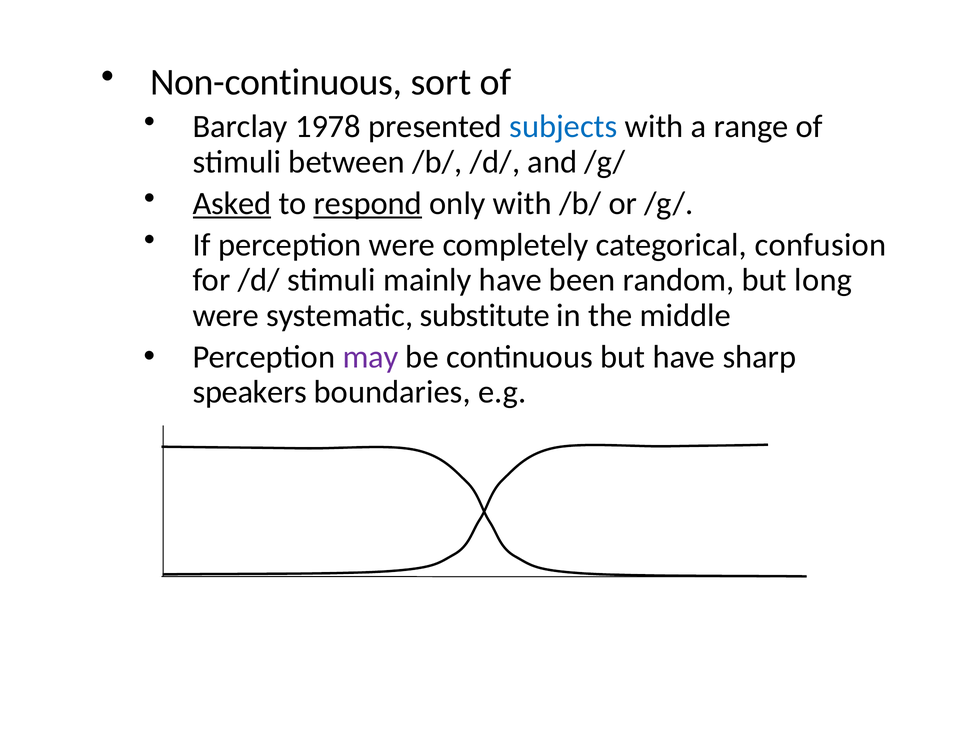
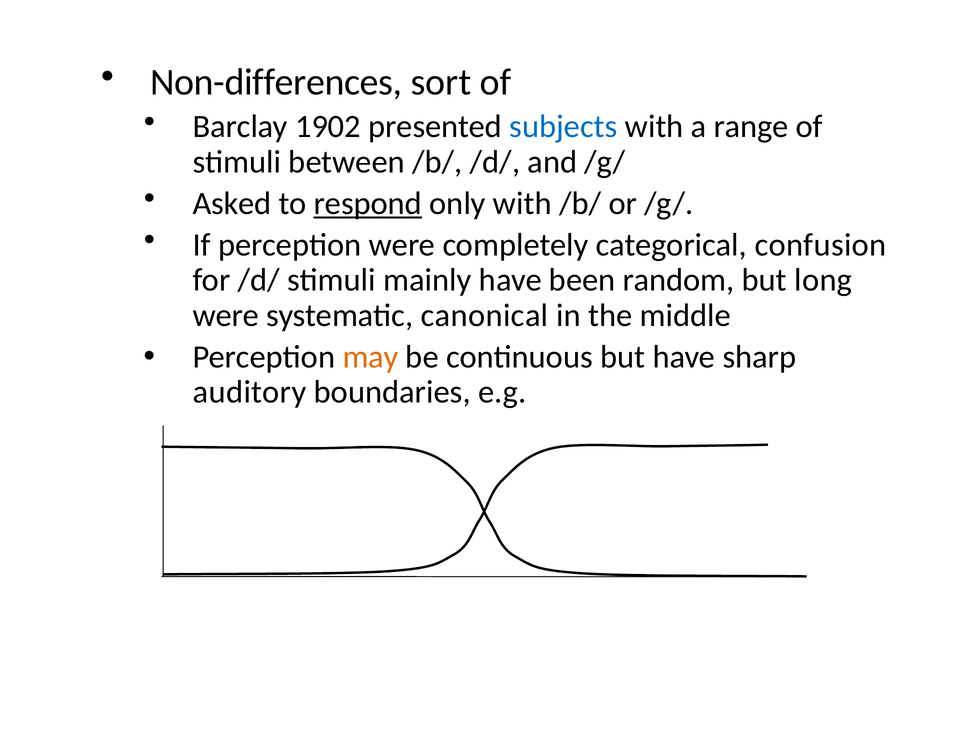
Non-continuous: Non-continuous -> Non-differences
1978: 1978 -> 1902
Asked underline: present -> none
substitute: substitute -> canonical
may colour: purple -> orange
speakers: speakers -> auditory
